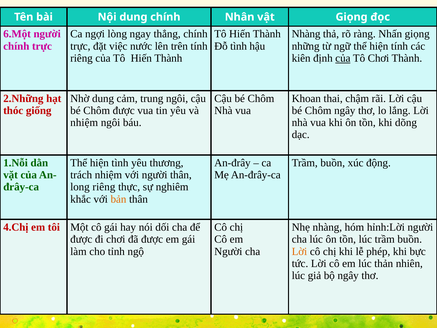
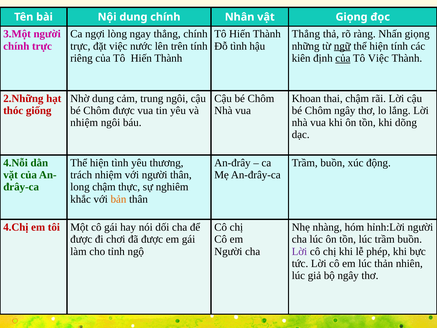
6.Một: 6.Một -> 3.Một
Nhàng at (306, 34): Nhàng -> Thẳng
ngữ underline: none -> present
Tô Chơi: Chơi -> Việc
1.Nỗi: 1.Nỗi -> 4.Nỗi
long riêng: riêng -> chậm
Lời at (299, 251) colour: orange -> purple
